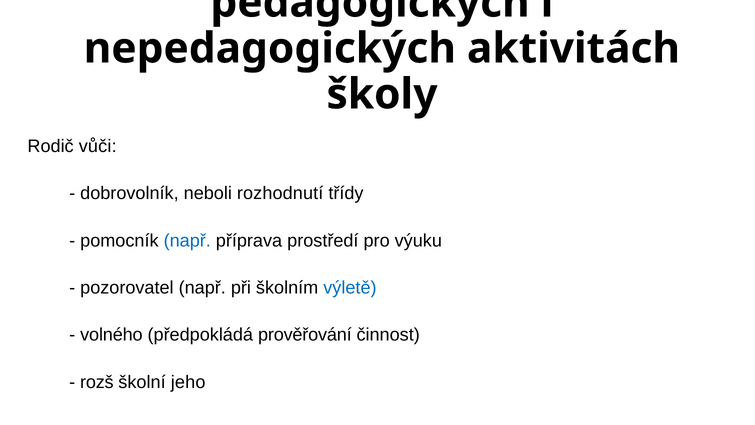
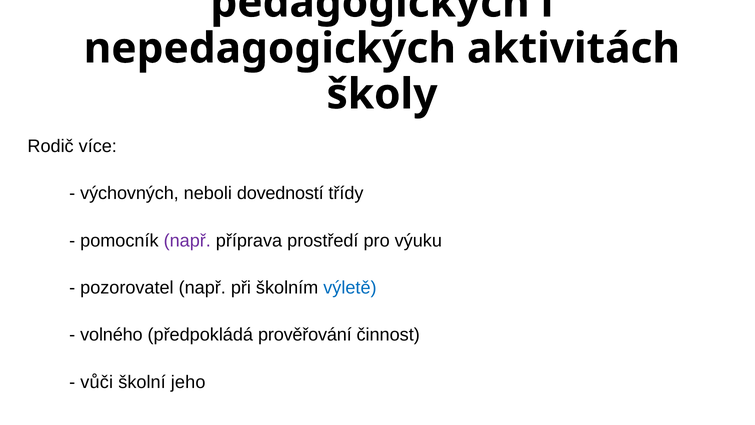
vůči: vůči -> více
dobrovolník: dobrovolník -> výchovných
rozhodnutí: rozhodnutí -> dovedností
např at (187, 240) colour: blue -> purple
rozš: rozš -> vůči
